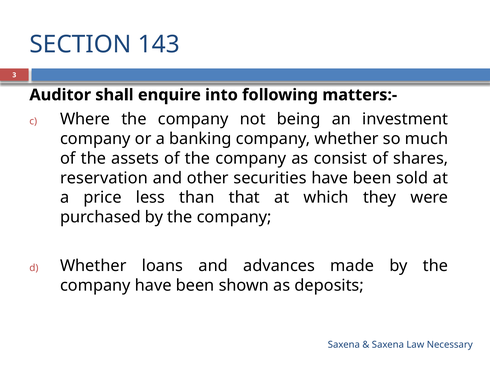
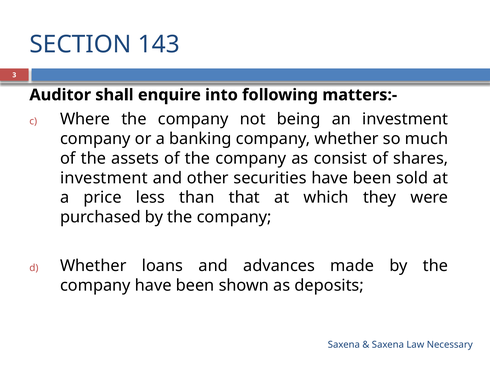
reservation at (104, 178): reservation -> investment
